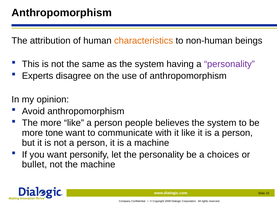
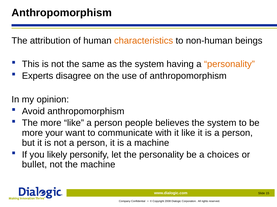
personality at (229, 64) colour: purple -> orange
tone: tone -> your
you want: want -> likely
